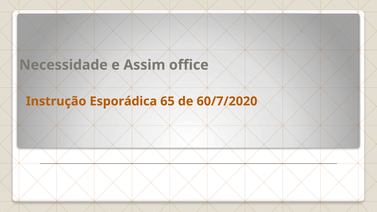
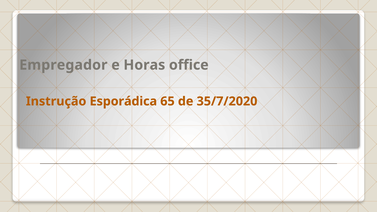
Necessidade: Necessidade -> Empregador
Assim: Assim -> Horas
60/7/2020: 60/7/2020 -> 35/7/2020
